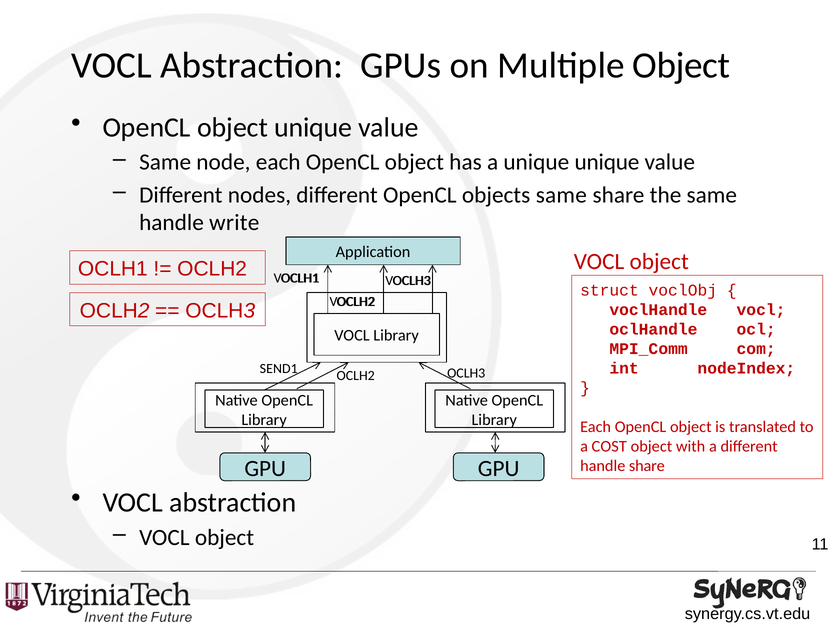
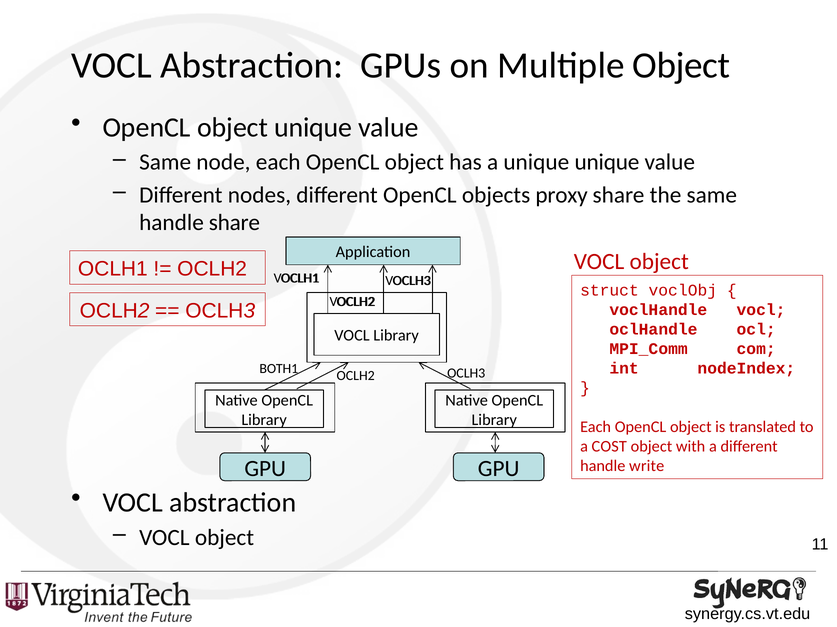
objects same: same -> proxy
handle write: write -> share
SEND1: SEND1 -> BOTH1
handle share: share -> write
